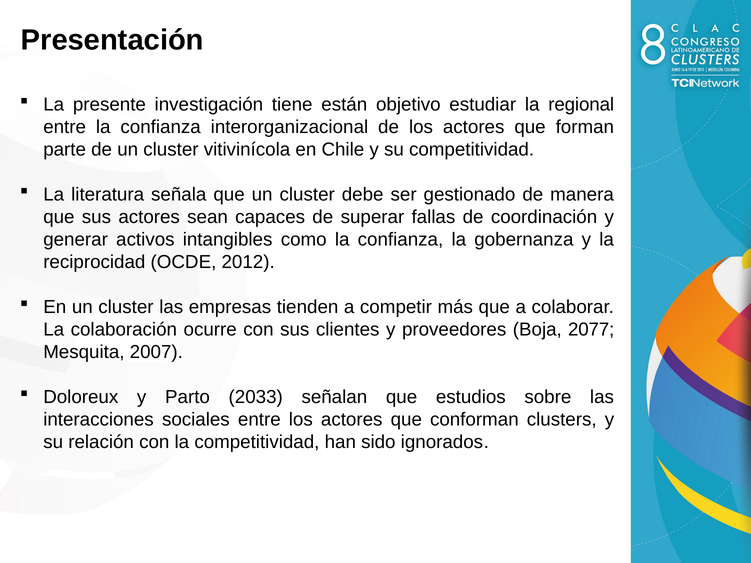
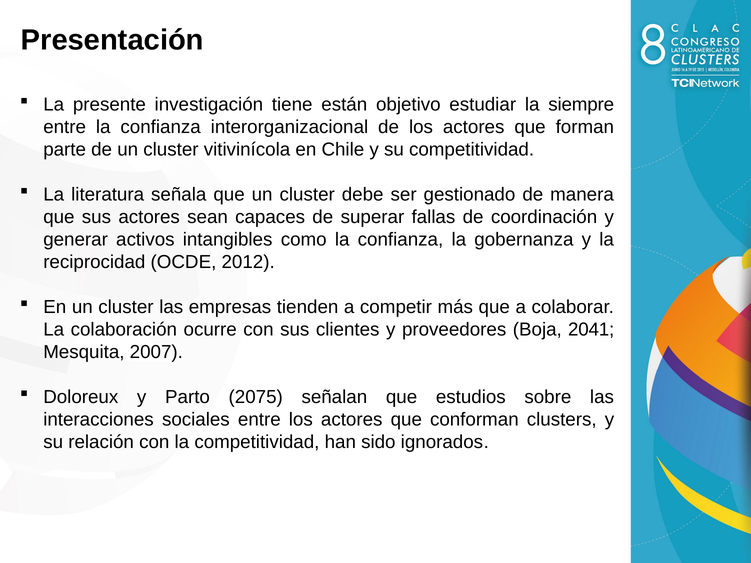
regional: regional -> siempre
2077: 2077 -> 2041
2033: 2033 -> 2075
